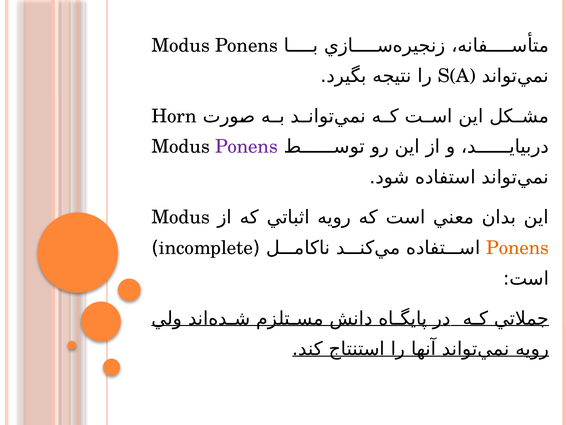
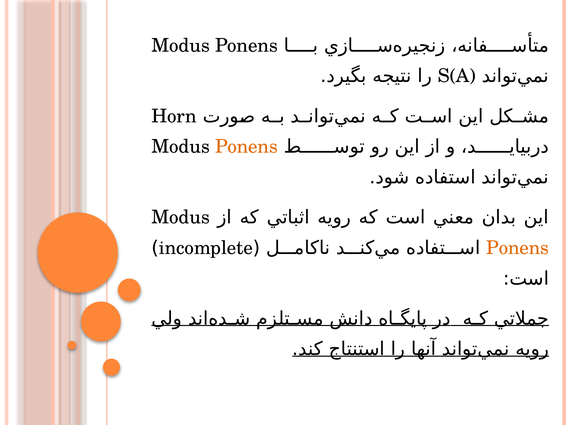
Ponens at (246, 147) colour: purple -> orange
